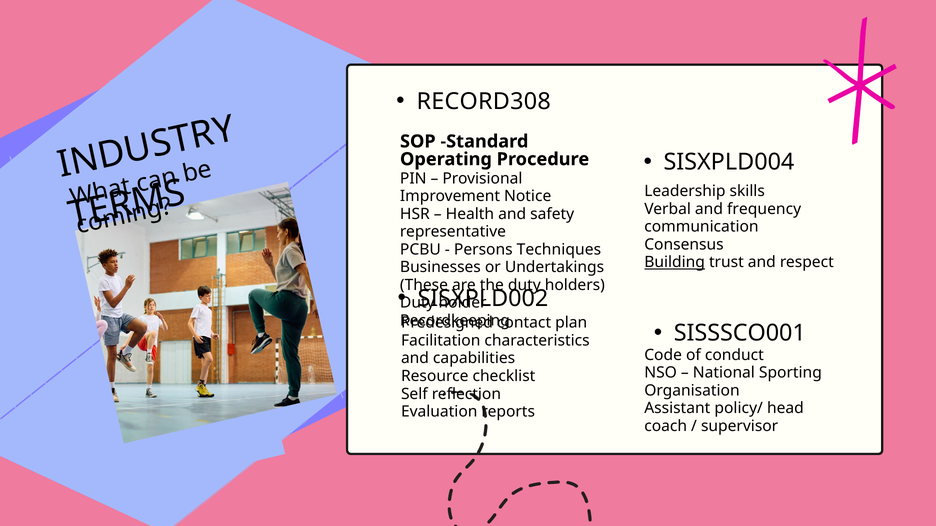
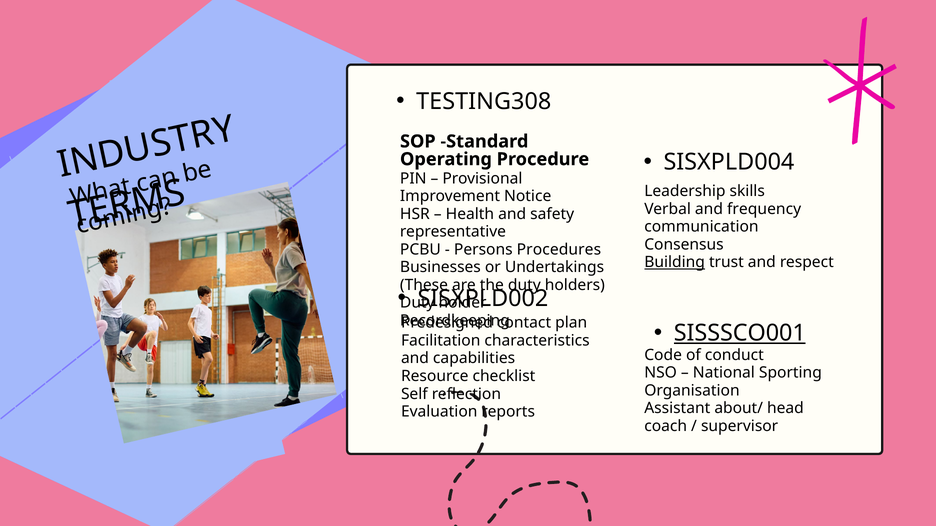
RECORD308: RECORD308 -> TESTING308
Techniques: Techniques -> Procedures
SISSSCO001 underline: none -> present
policy/: policy/ -> about/
